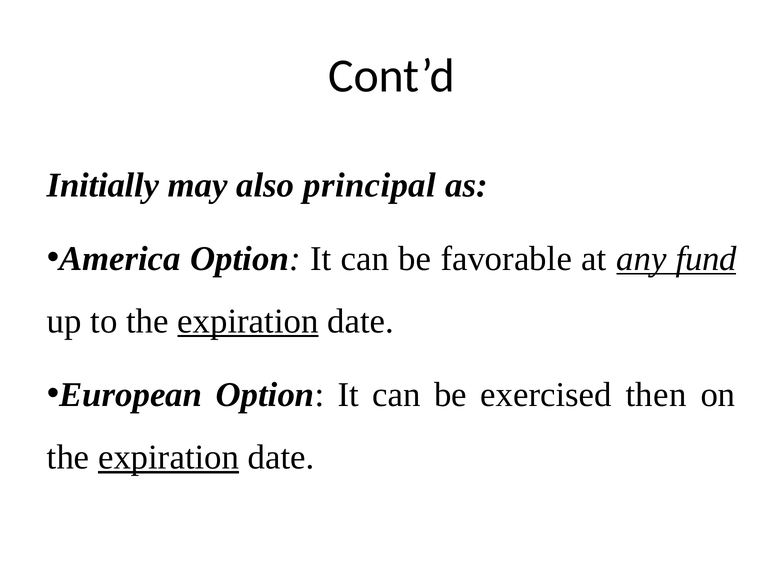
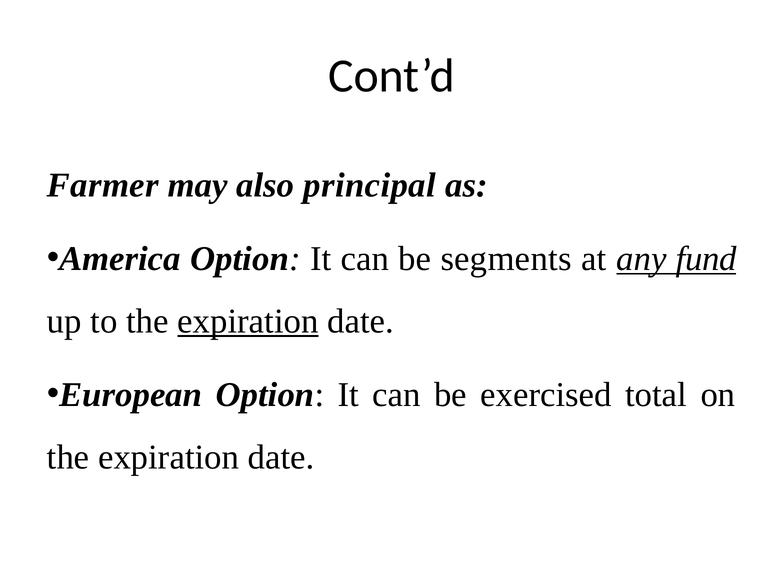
Initially: Initially -> Farmer
favorable: favorable -> segments
then: then -> total
expiration at (169, 457) underline: present -> none
